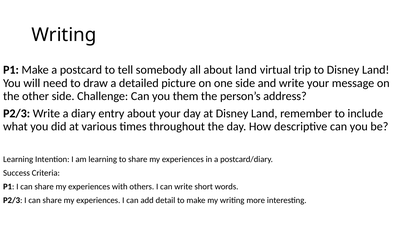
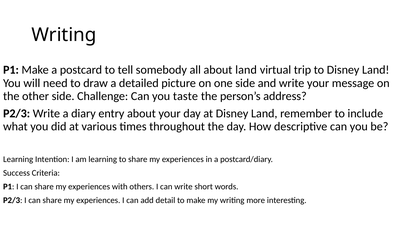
them: them -> taste
